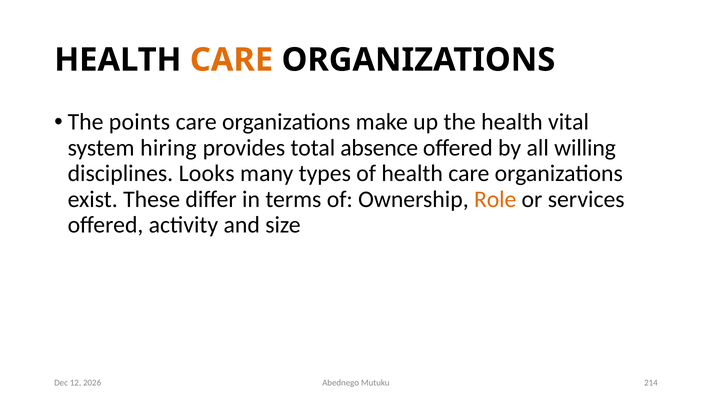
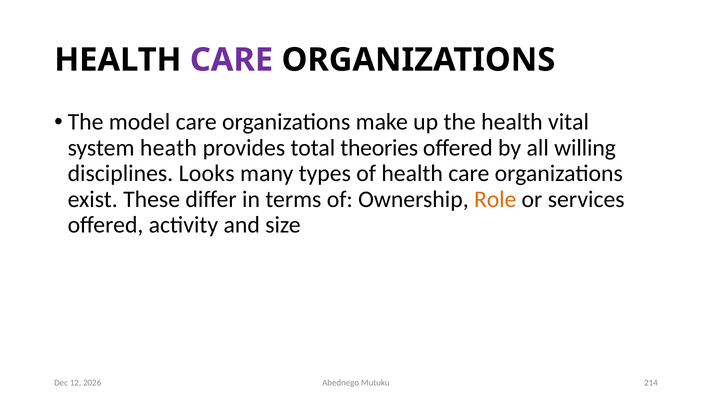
CARE at (232, 60) colour: orange -> purple
points: points -> model
hiring: hiring -> heath
absence: absence -> theories
